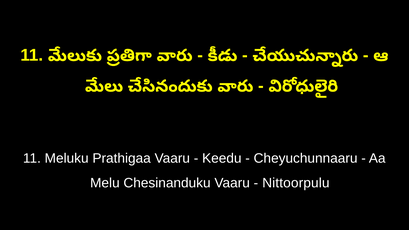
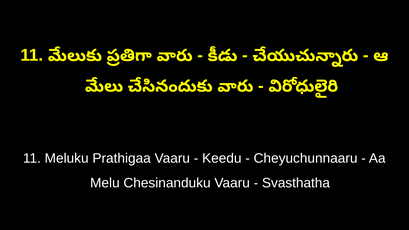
Nittoorpulu: Nittoorpulu -> Svasthatha
